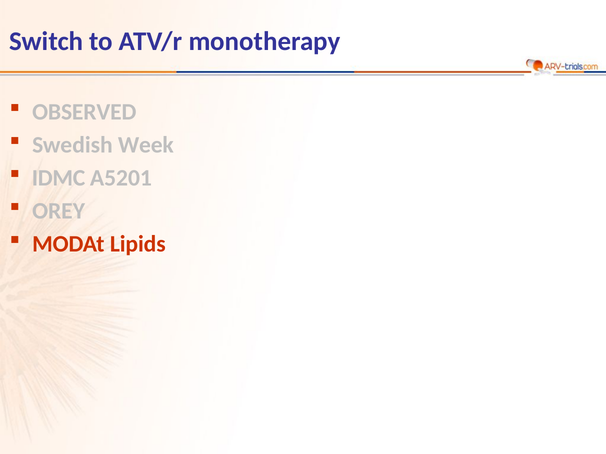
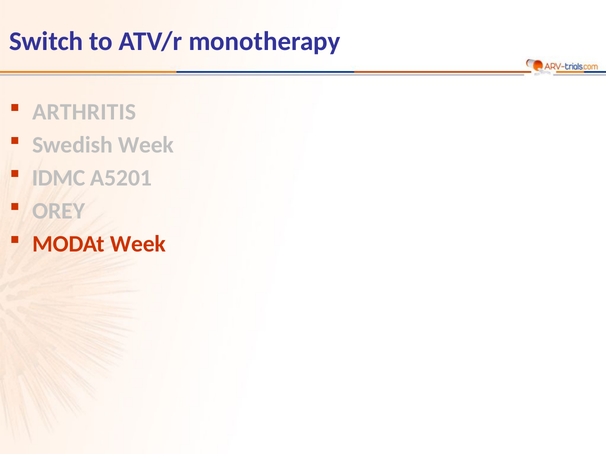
OBSERVED: OBSERVED -> ARTHRITIS
MODAt Lipids: Lipids -> Week
